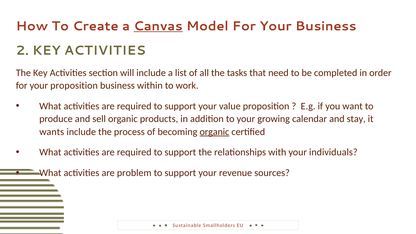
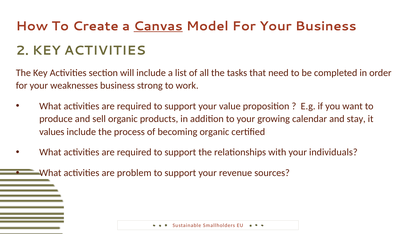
your proposition: proposition -> weaknesses
within: within -> strong
wants: wants -> values
organic at (214, 132) underline: present -> none
